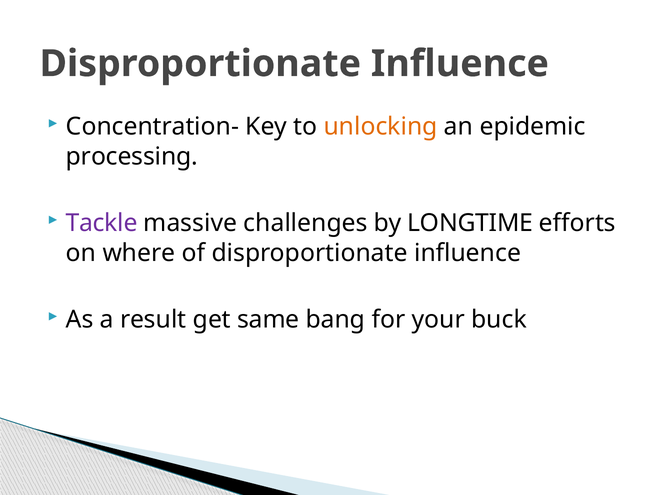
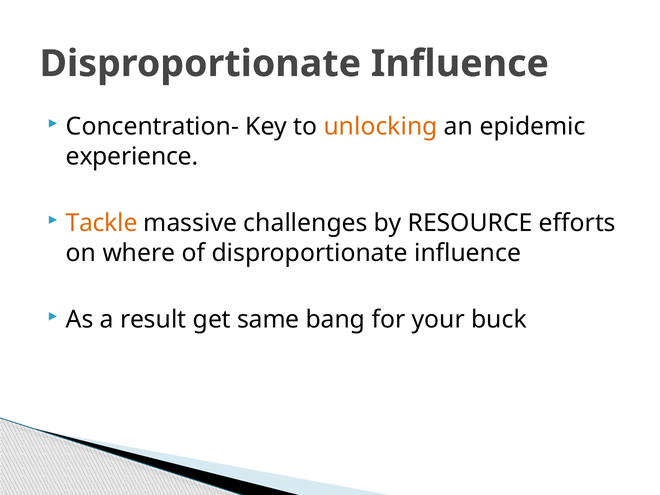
processing: processing -> experience
Tackle colour: purple -> orange
LONGTIME: LONGTIME -> RESOURCE
